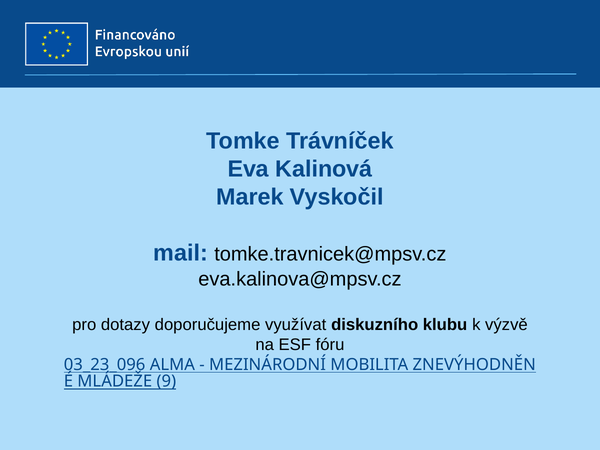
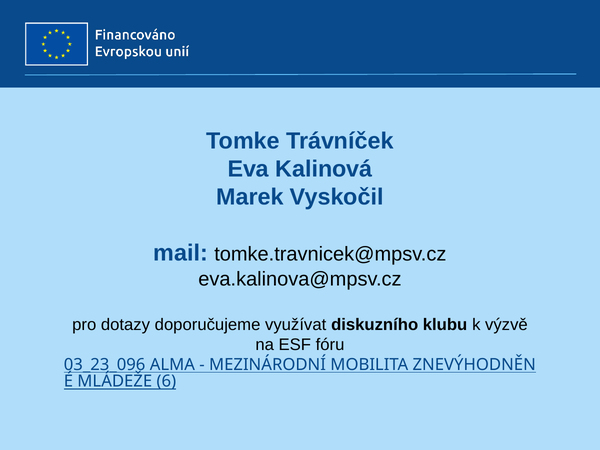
9: 9 -> 6
